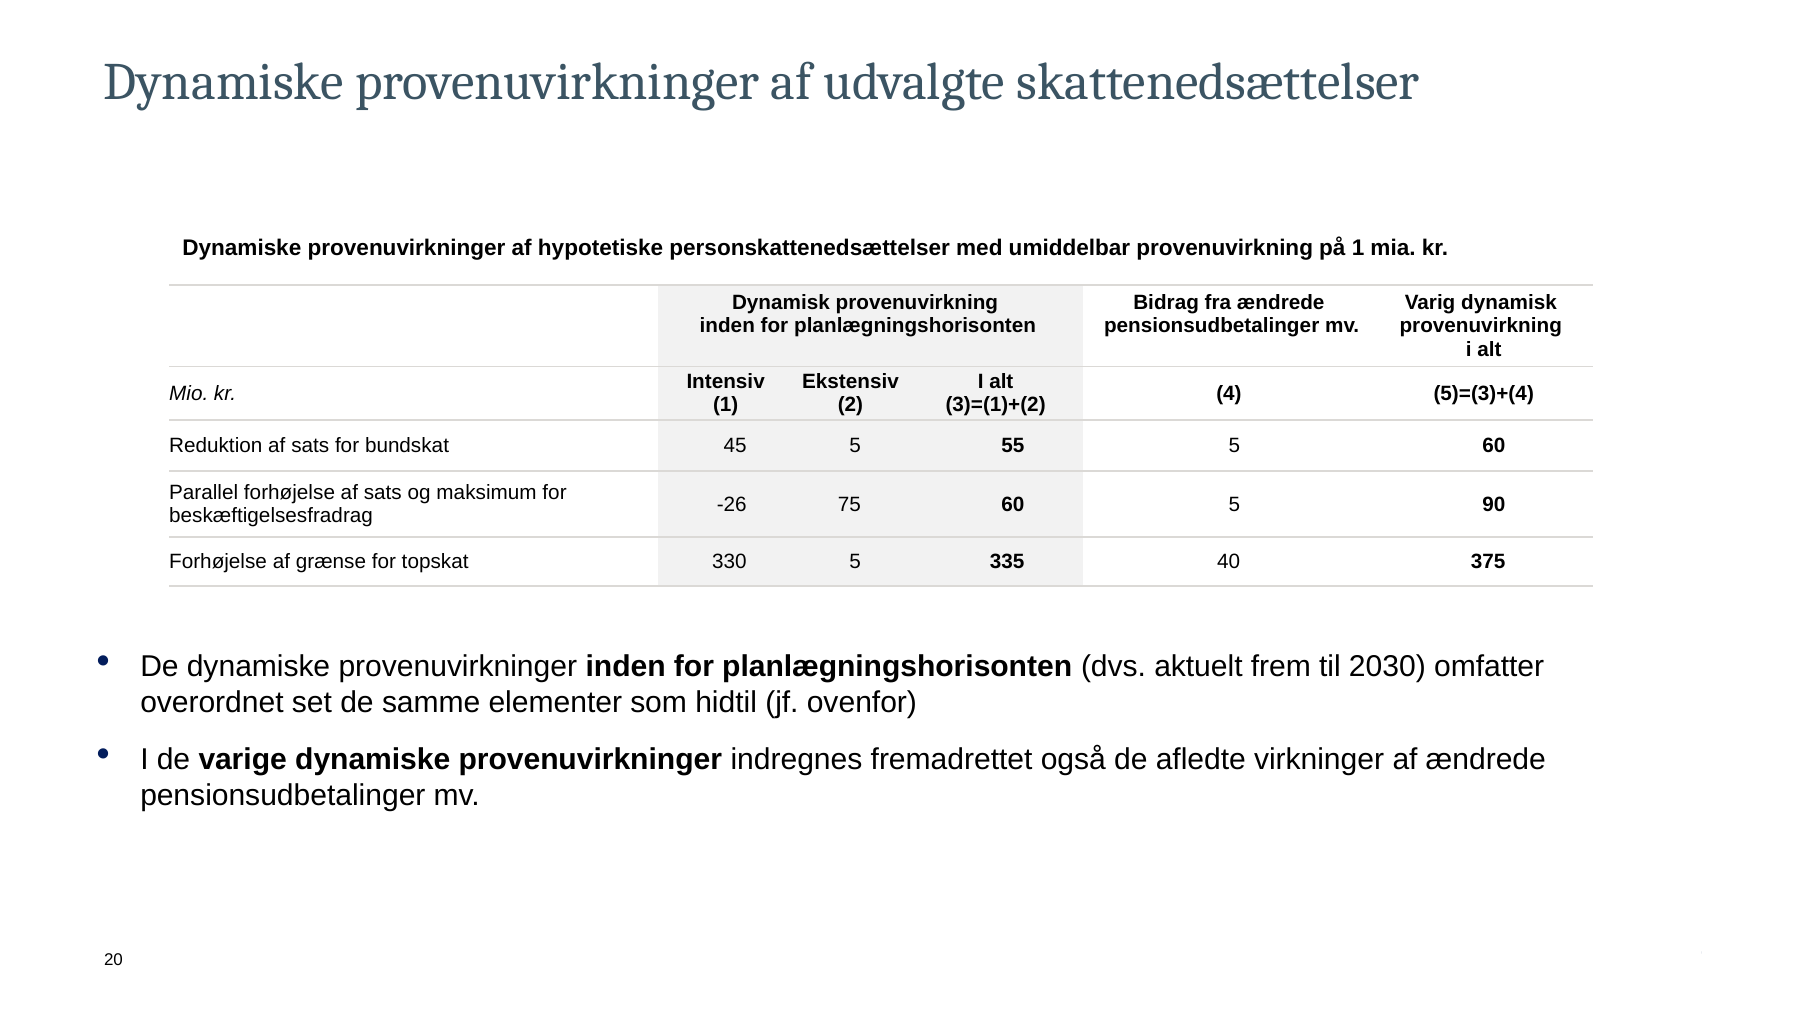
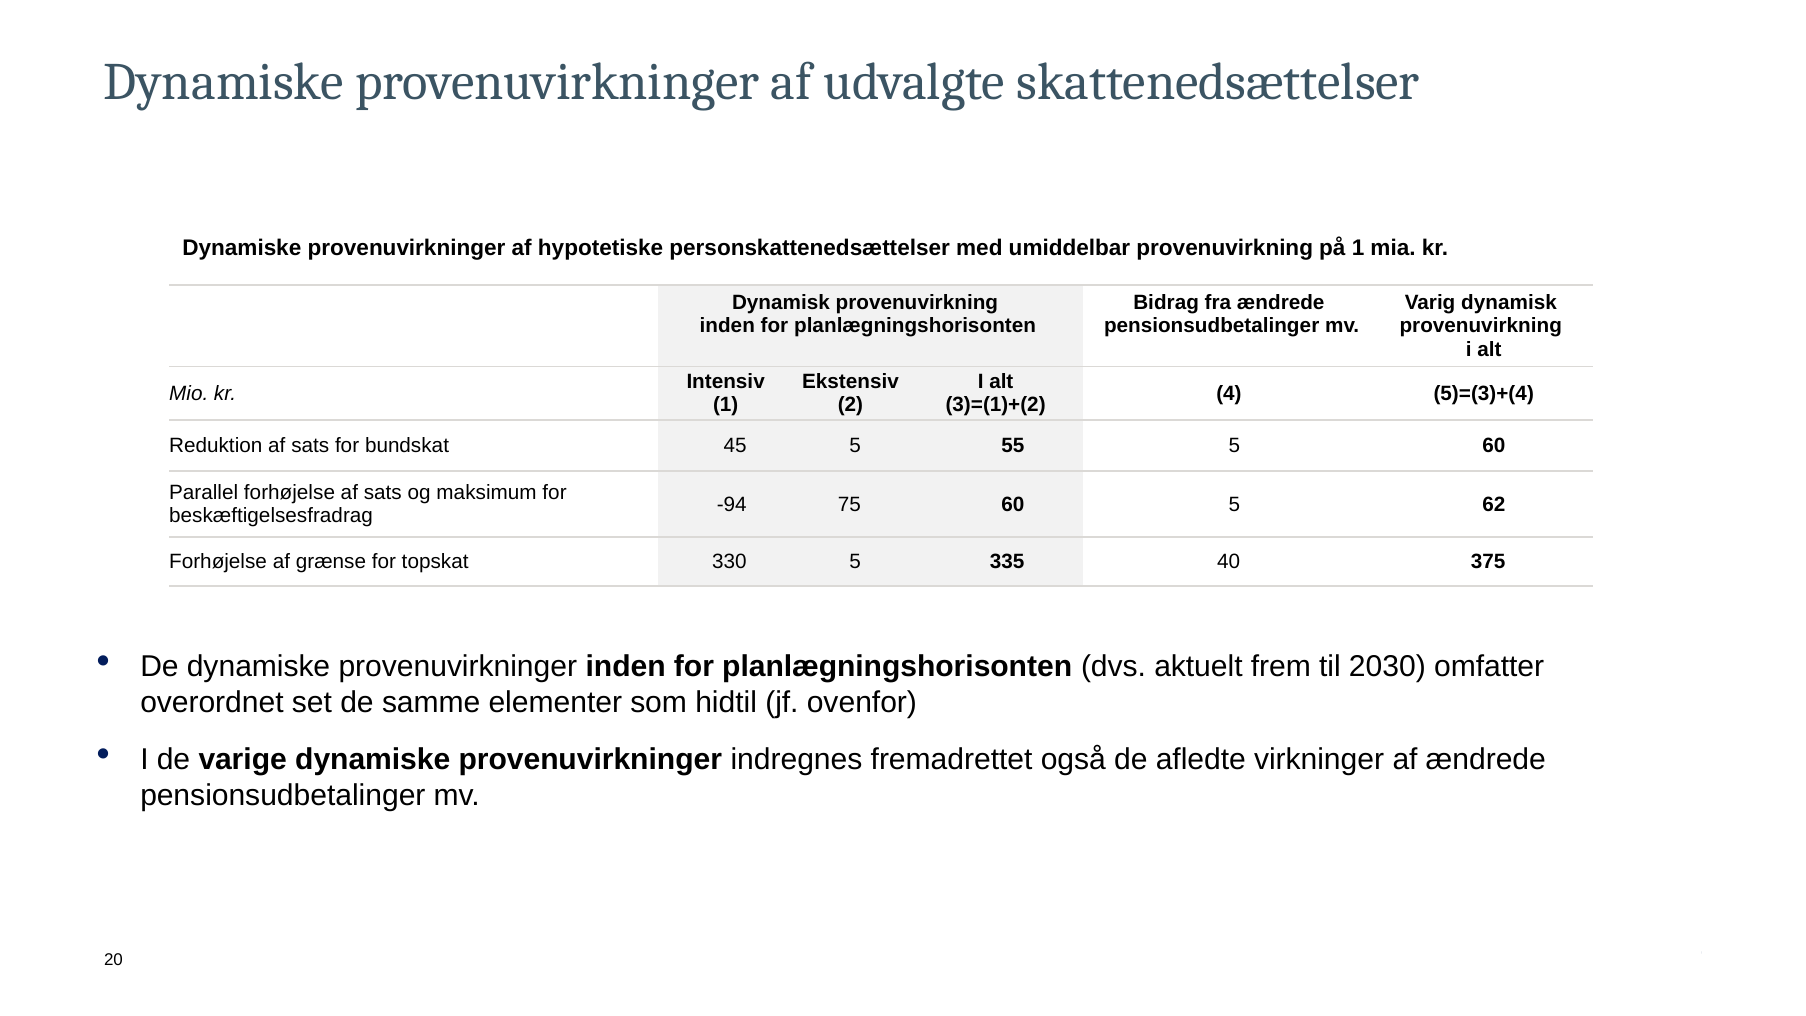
-26: -26 -> -94
90: 90 -> 62
